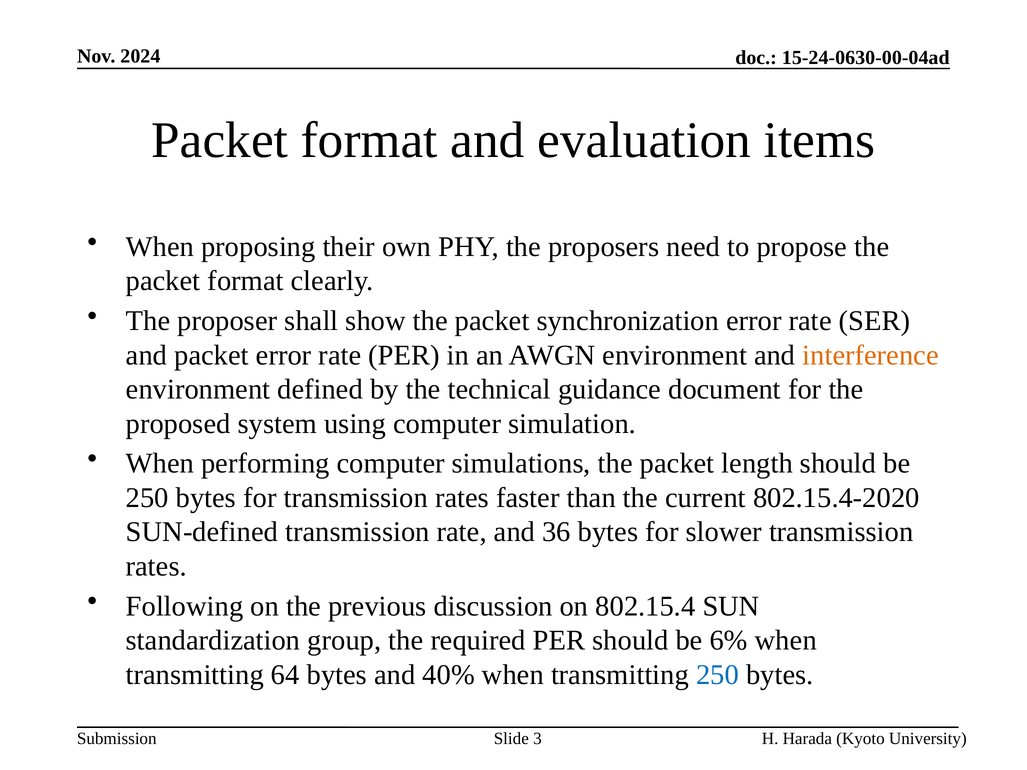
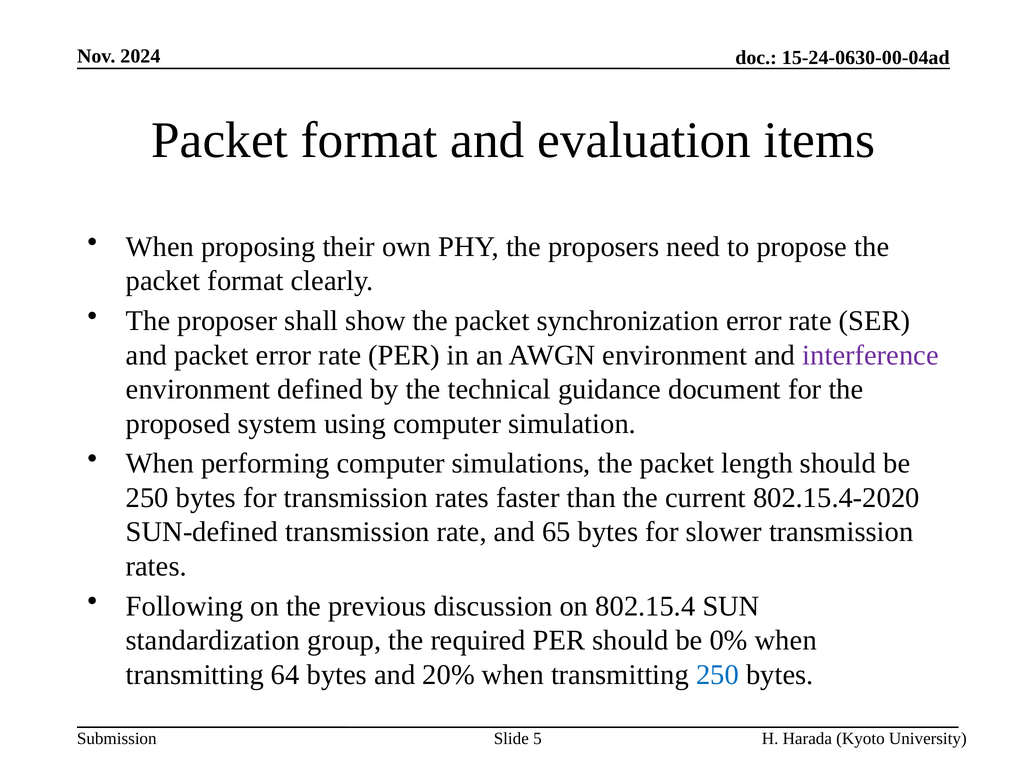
interference colour: orange -> purple
36: 36 -> 65
6%: 6% -> 0%
40%: 40% -> 20%
3: 3 -> 5
